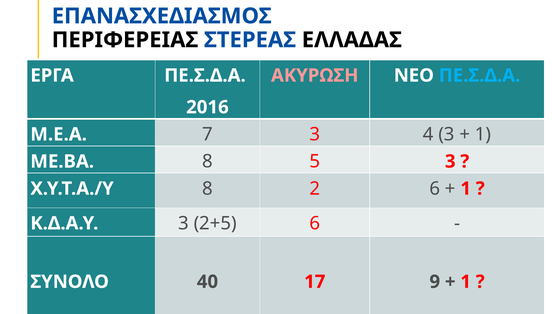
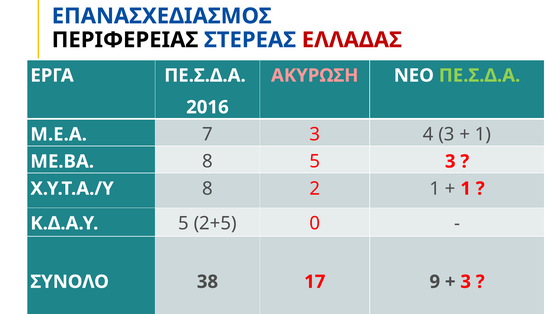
ΕΛΛΑΔΑΣ colour: black -> red
ΠΕ.Σ.Δ.Α at (480, 75) colour: light blue -> light green
2 6: 6 -> 1
3 at (184, 223): 3 -> 5
2+5 6: 6 -> 0
40: 40 -> 38
1 at (466, 282): 1 -> 3
